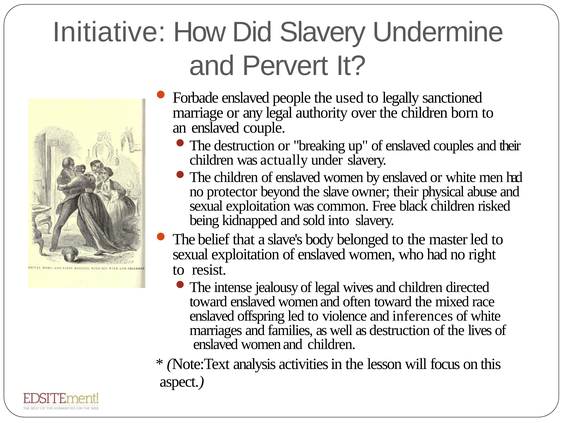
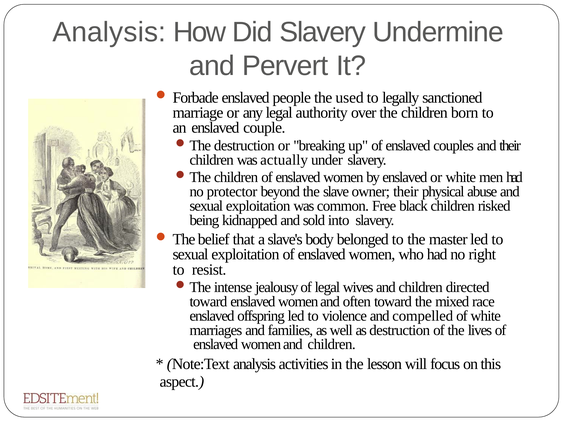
Initiative at (109, 32): Initiative -> Analysis
inferences: inferences -> compelled
